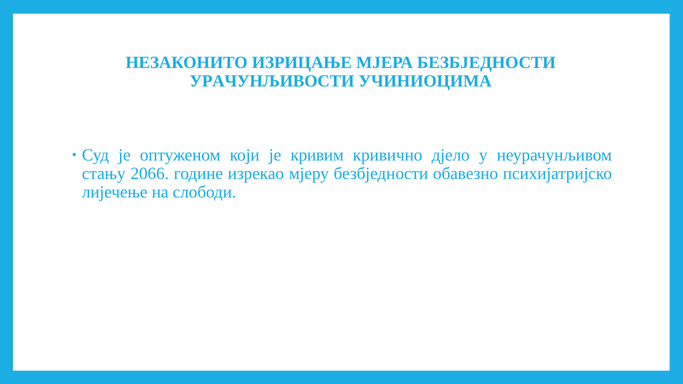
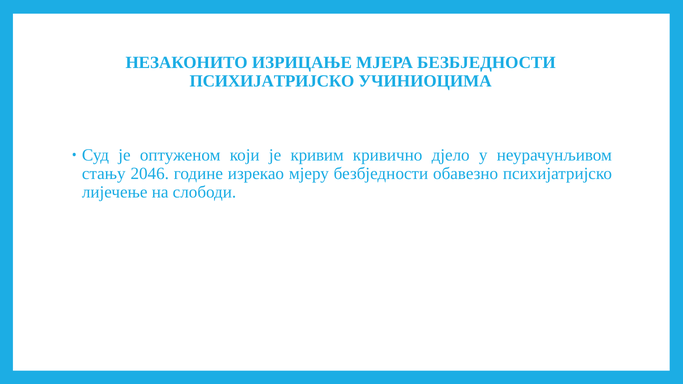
УРАЧУНЉИВОСТИ at (272, 81): УРАЧУНЉИВОСТИ -> ПСИХИЈАТРИЈСКО
2066: 2066 -> 2046
